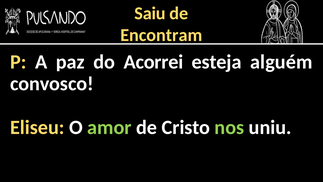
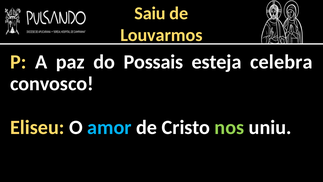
Encontram: Encontram -> Louvarmos
Acorrei: Acorrei -> Possais
alguém: alguém -> celebra
amor colour: light green -> light blue
